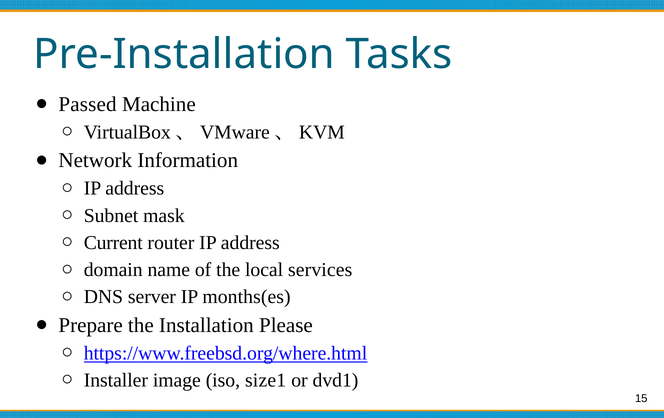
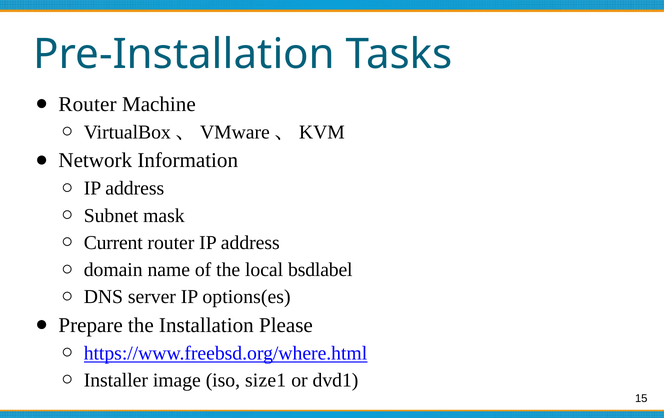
Passed at (88, 104): Passed -> Router
services: services -> bsdlabel
months(es: months(es -> options(es
